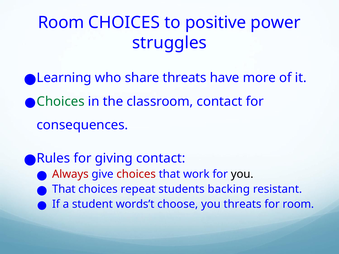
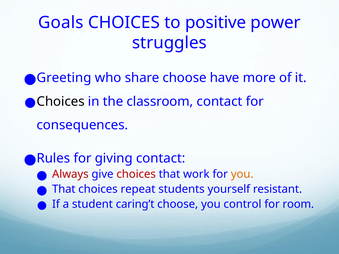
Room at (61, 23): Room -> Goals
Learning: Learning -> Greeting
share threats: threats -> choose
Choices at (61, 102) colour: green -> black
you at (242, 174) colour: black -> orange
backing: backing -> yourself
words’t: words’t -> caring’t
you threats: threats -> control
